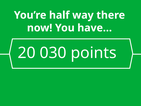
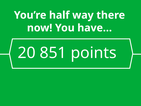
030: 030 -> 851
